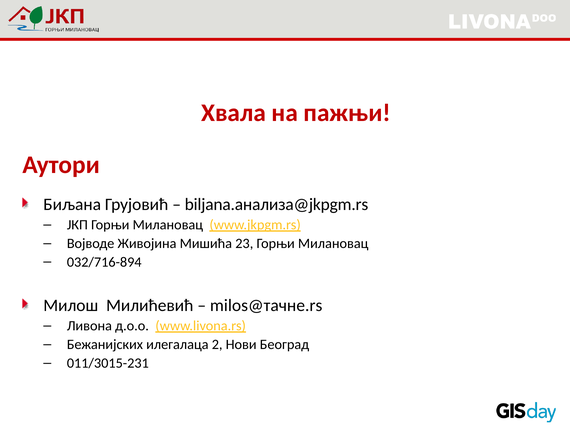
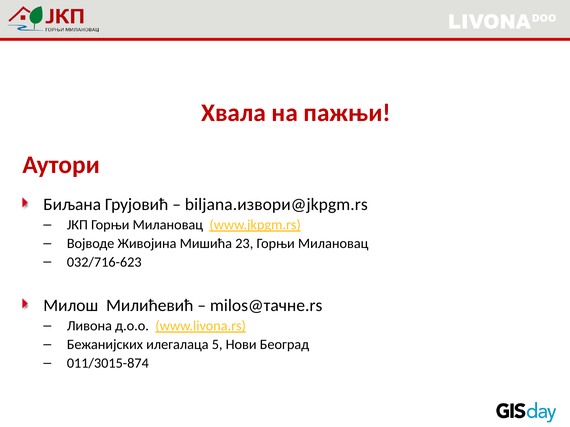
biljana.анализа@jkpgm.rs: biljana.анализа@jkpgm.rs -> biljana.извори@jkpgm.rs
032/716-894: 032/716-894 -> 032/716-623
2: 2 -> 5
011/3015-231: 011/3015-231 -> 011/3015-874
